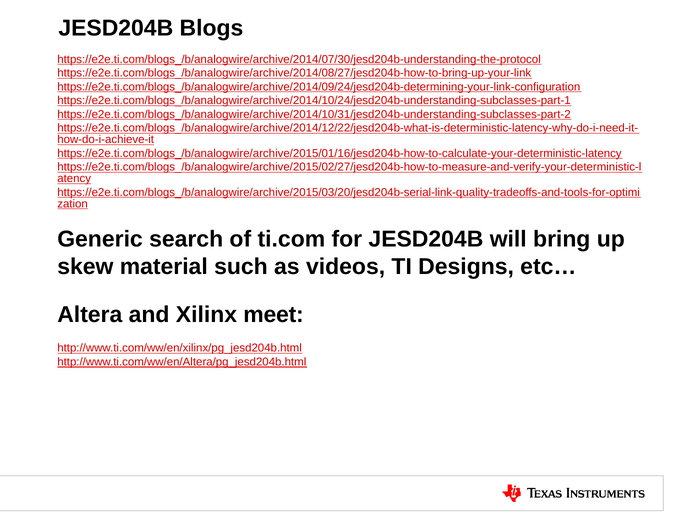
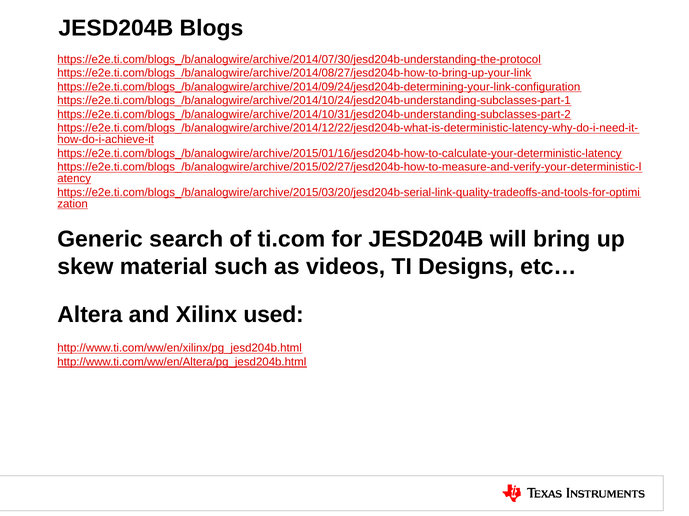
meet: meet -> used
